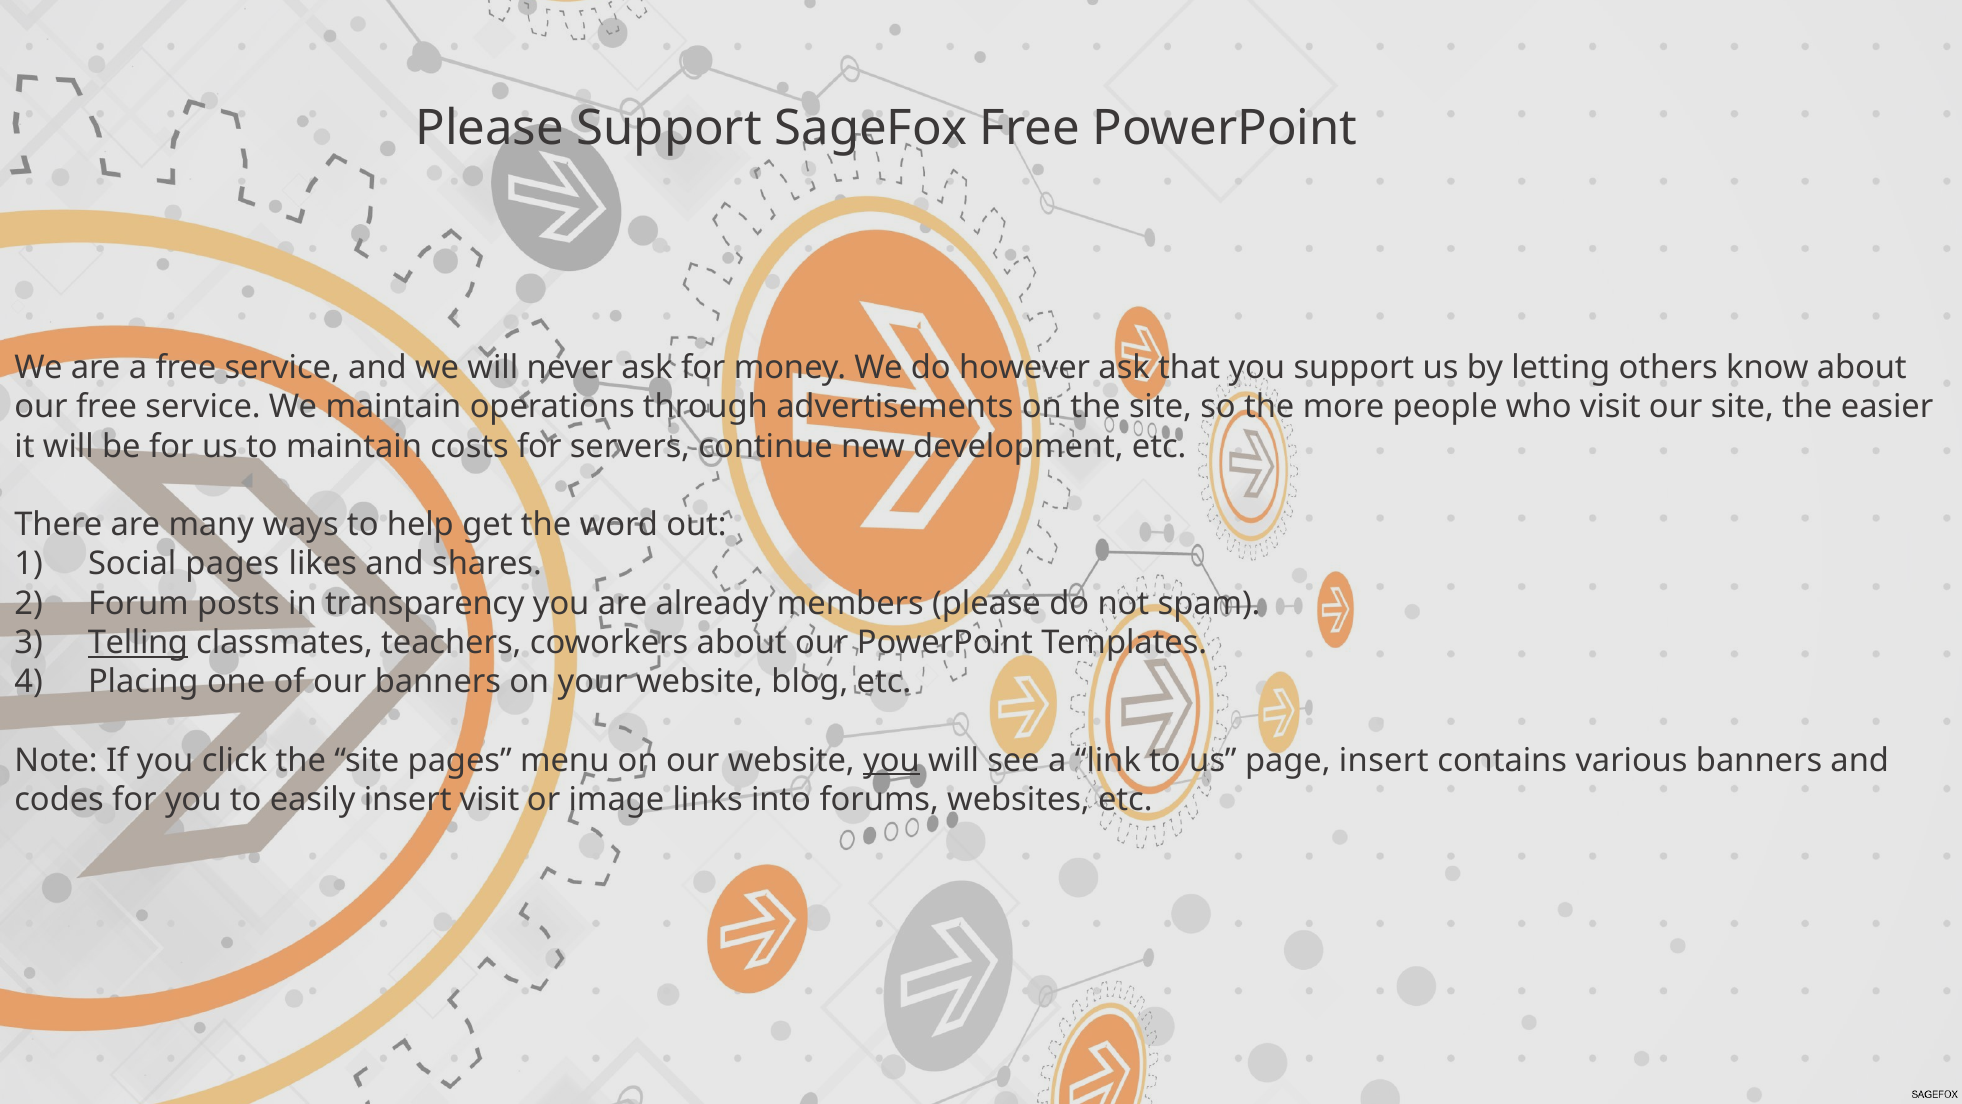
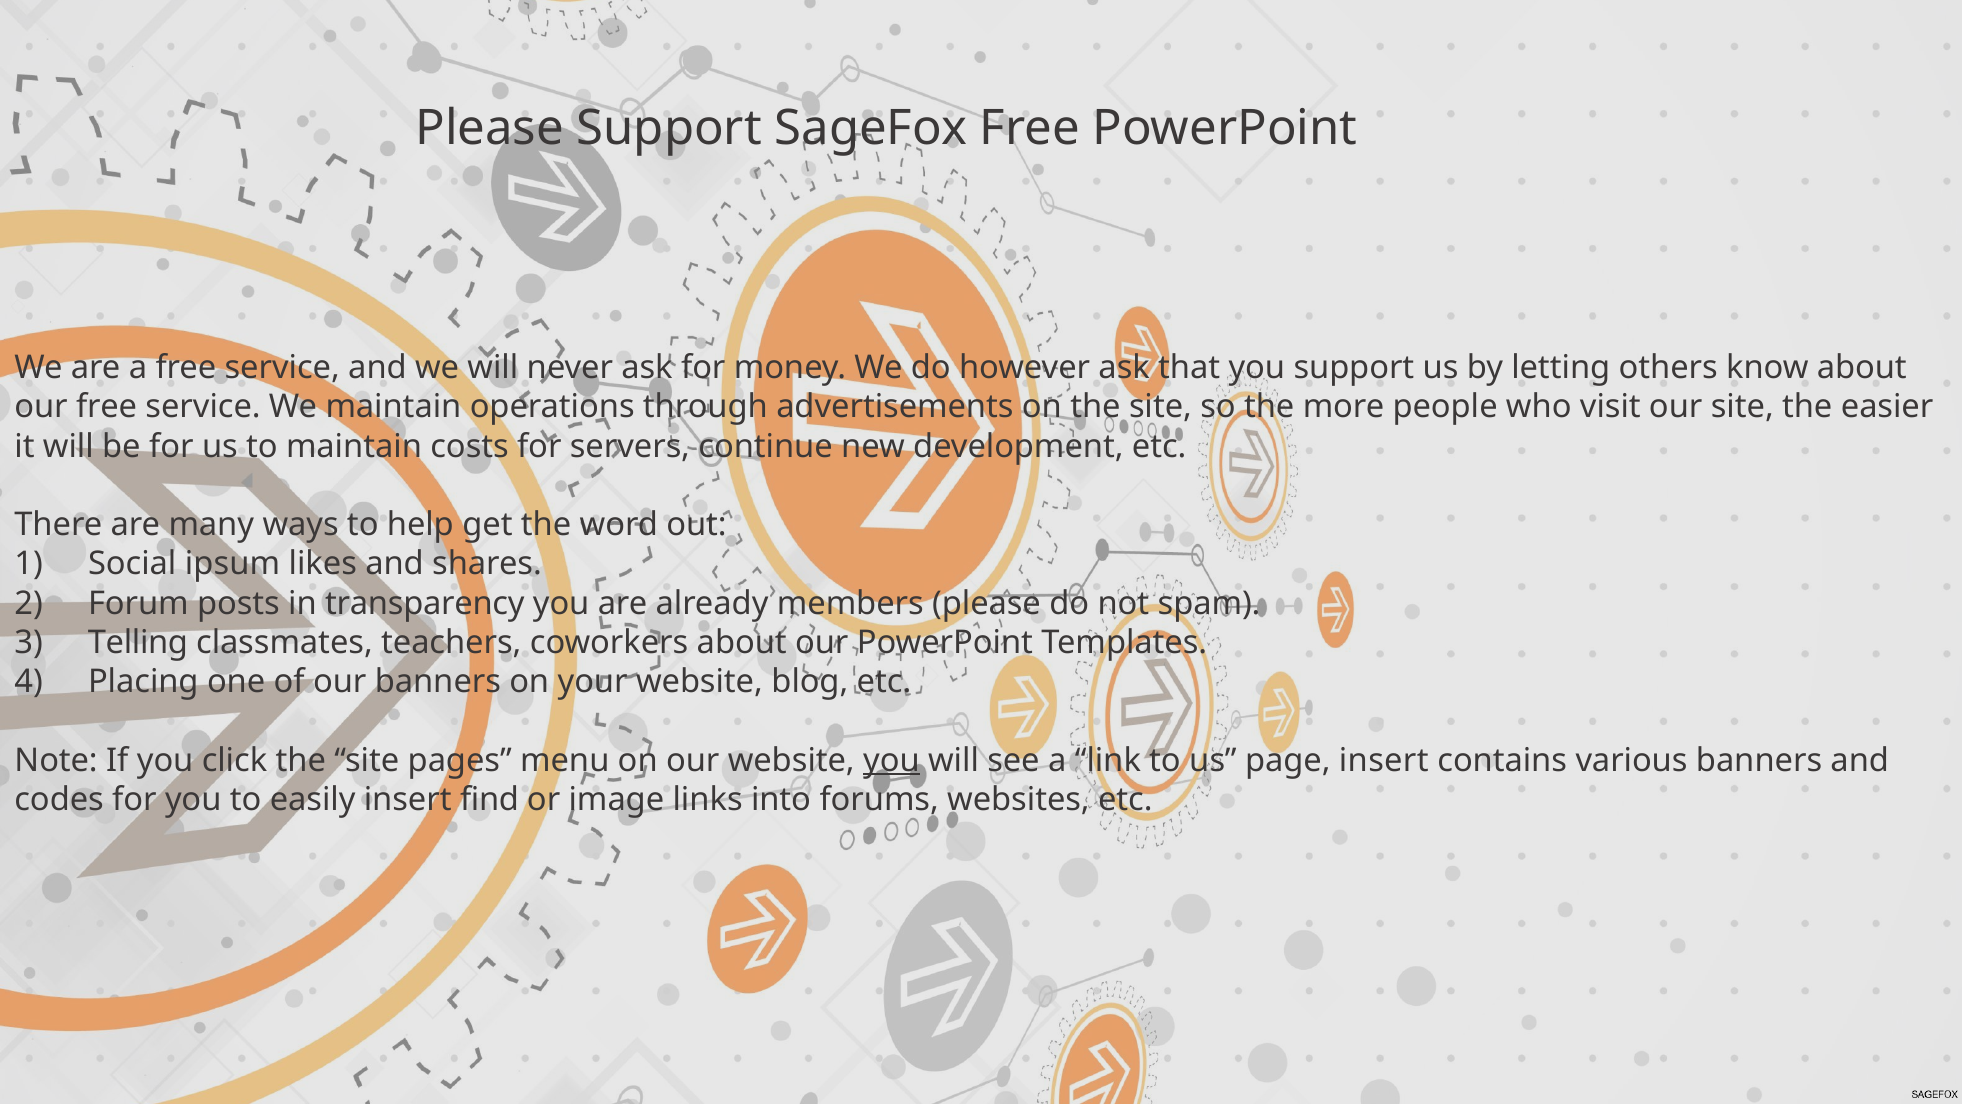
Social pages: pages -> ipsum
Telling underline: present -> none
insert visit: visit -> find
